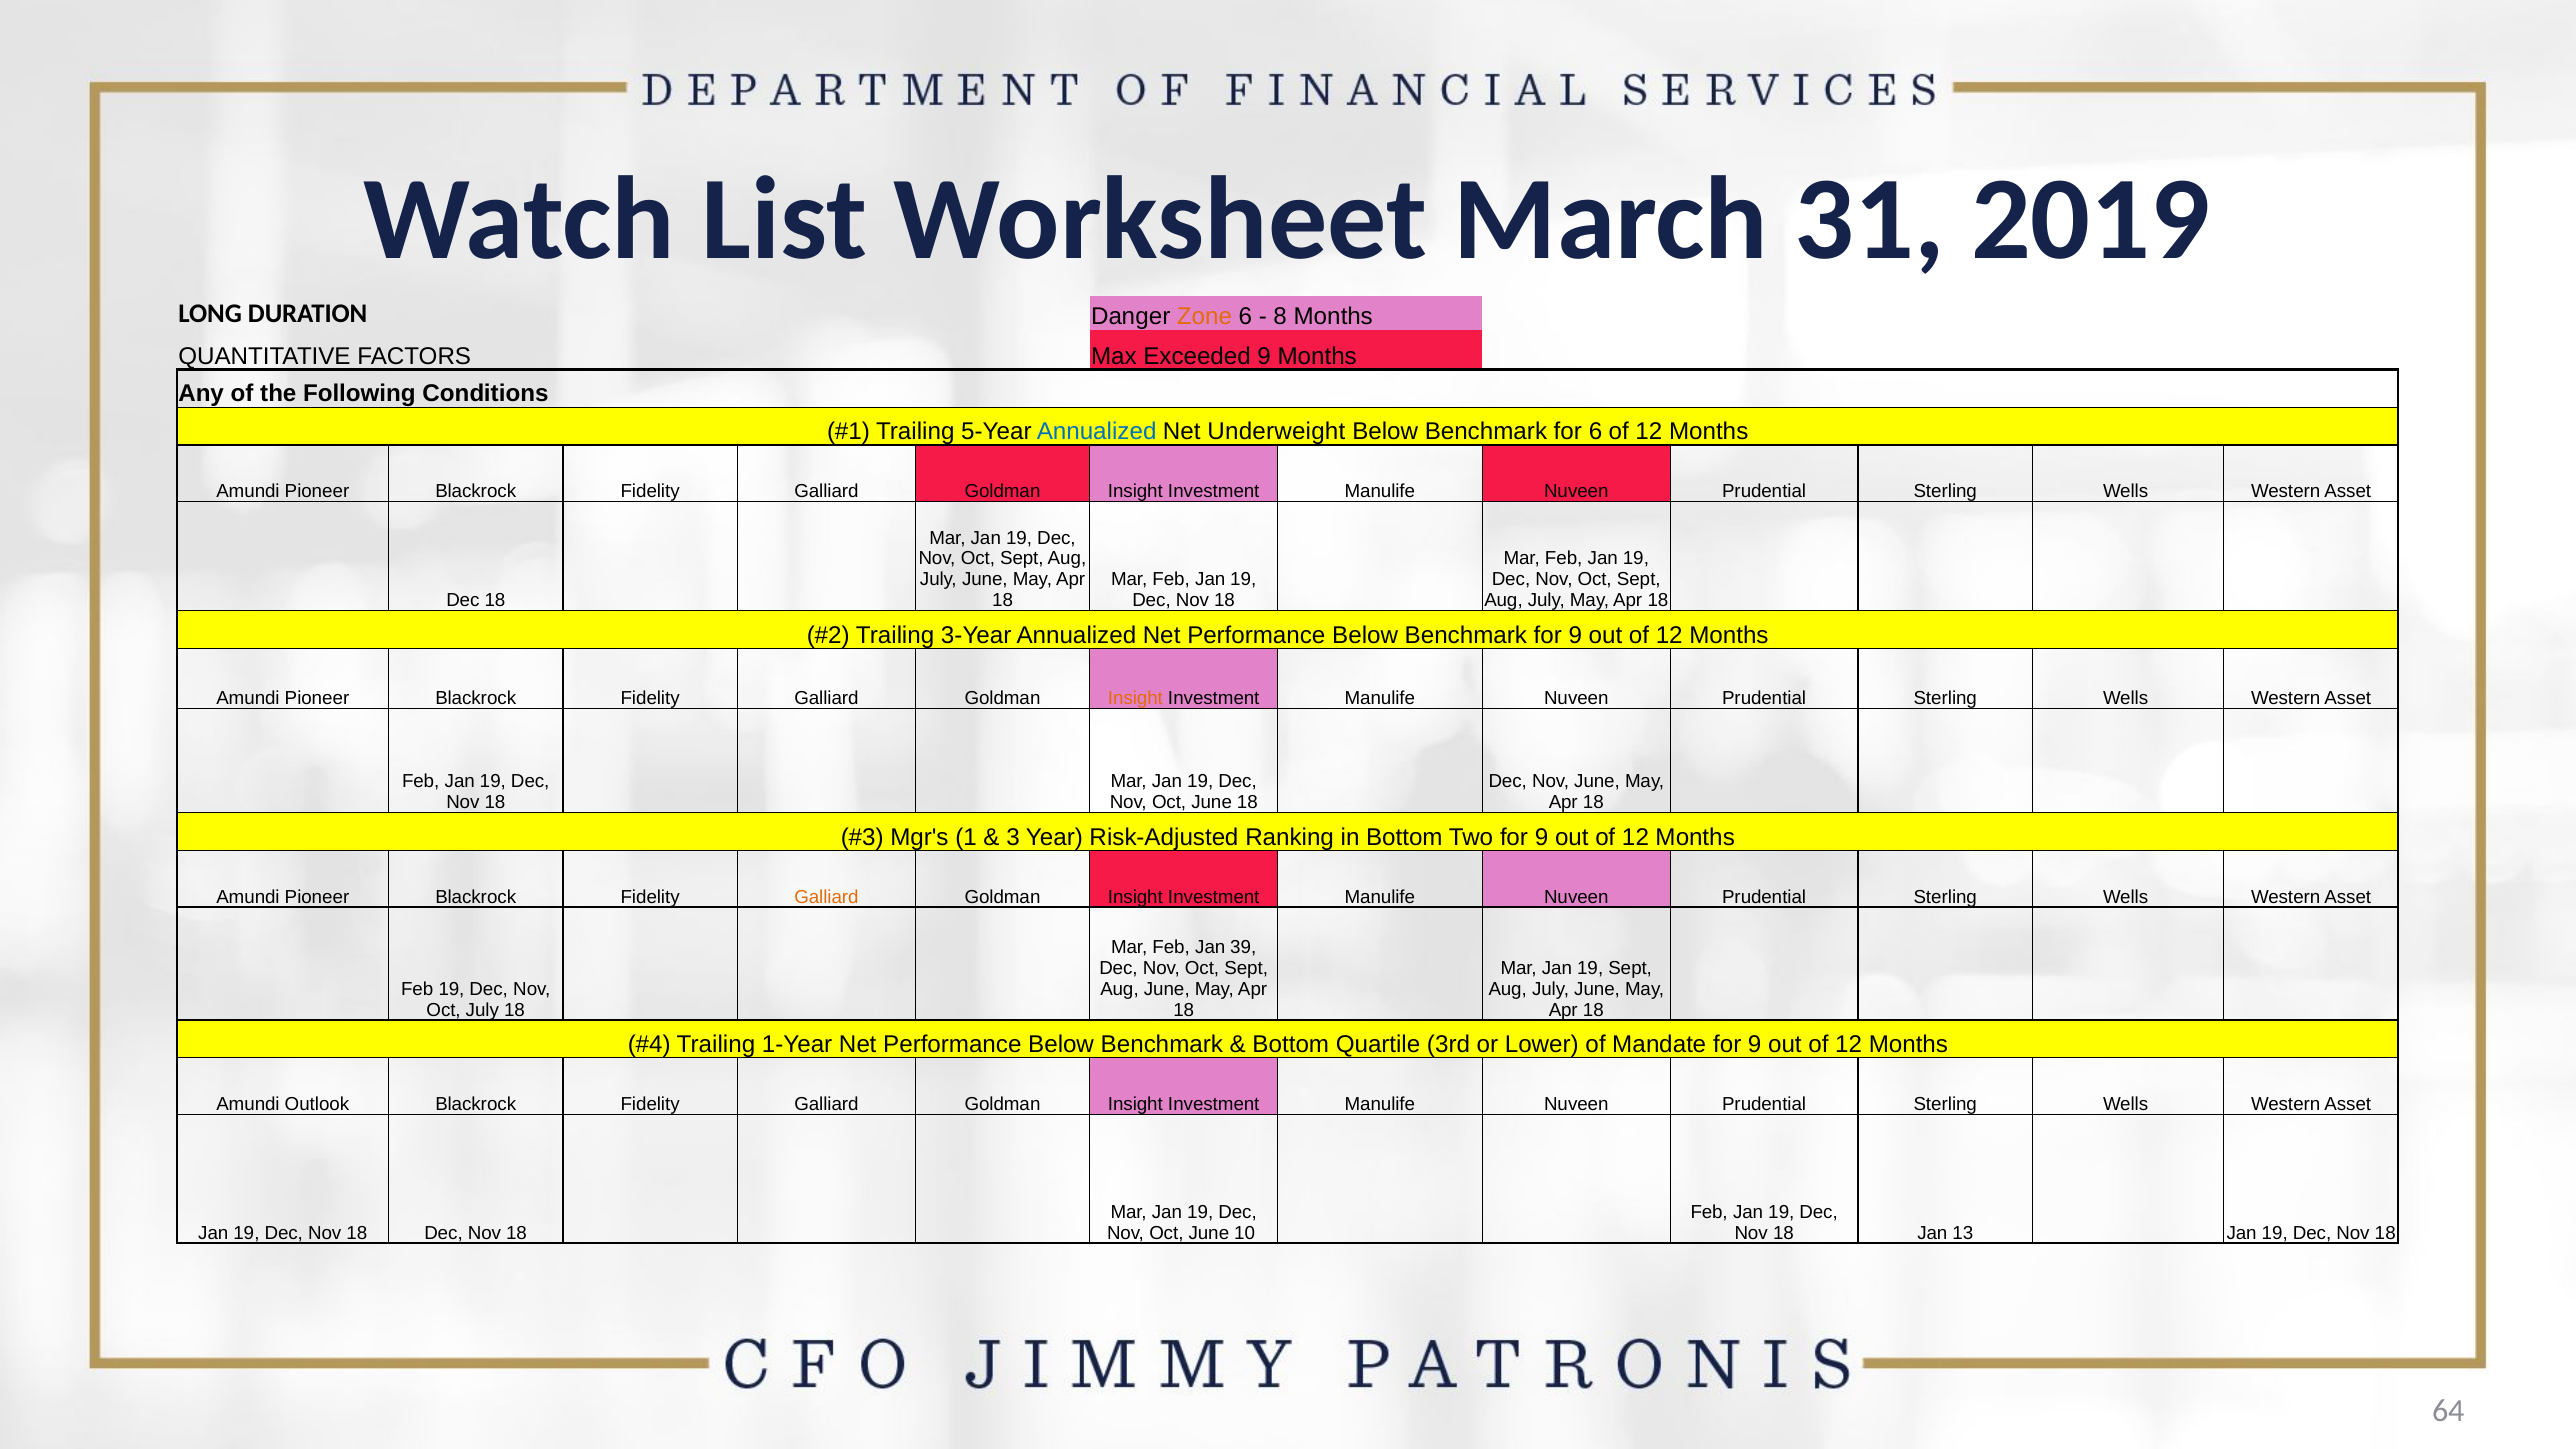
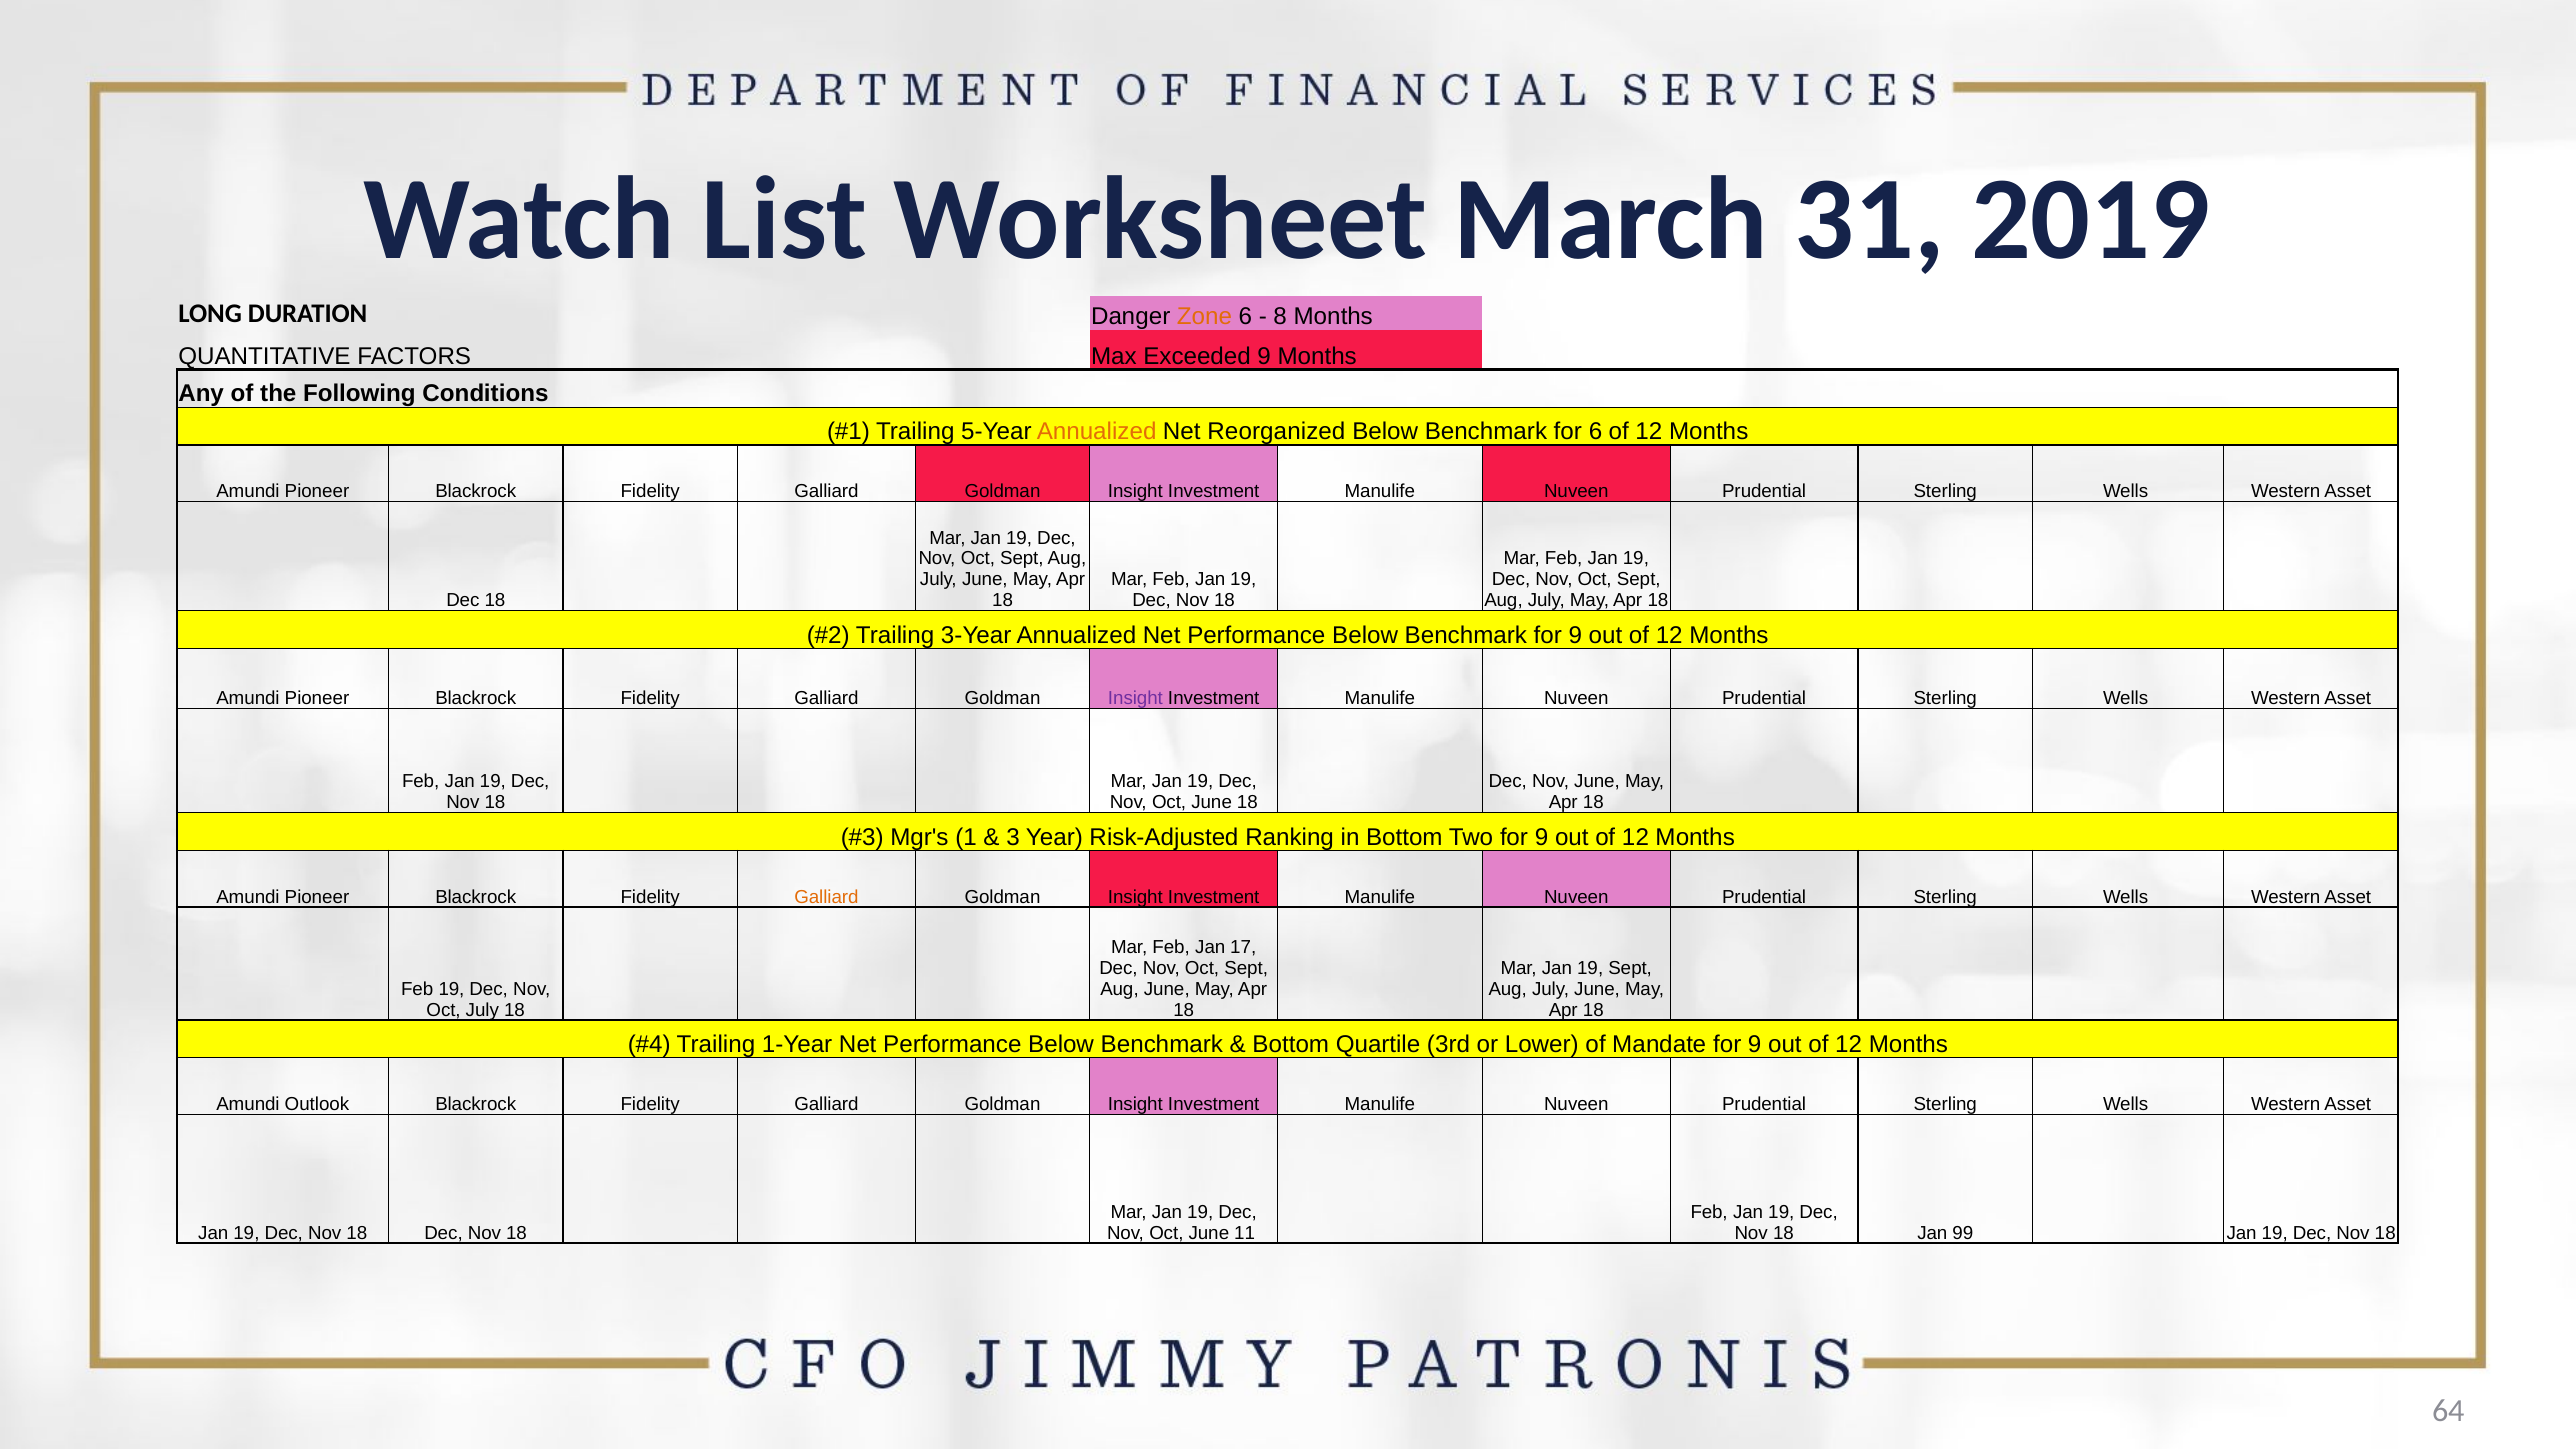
Annualized at (1097, 432) colour: blue -> orange
Underweight: Underweight -> Reorganized
Insight at (1135, 699) colour: orange -> purple
39: 39 -> 17
10: 10 -> 11
13: 13 -> 99
